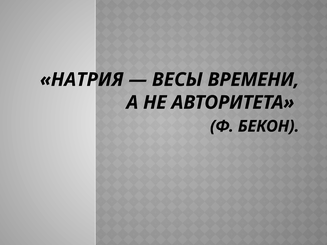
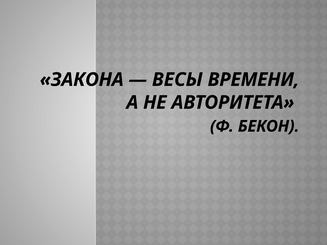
НАТРИЯ: НАТРИЯ -> ЗАКОНА
